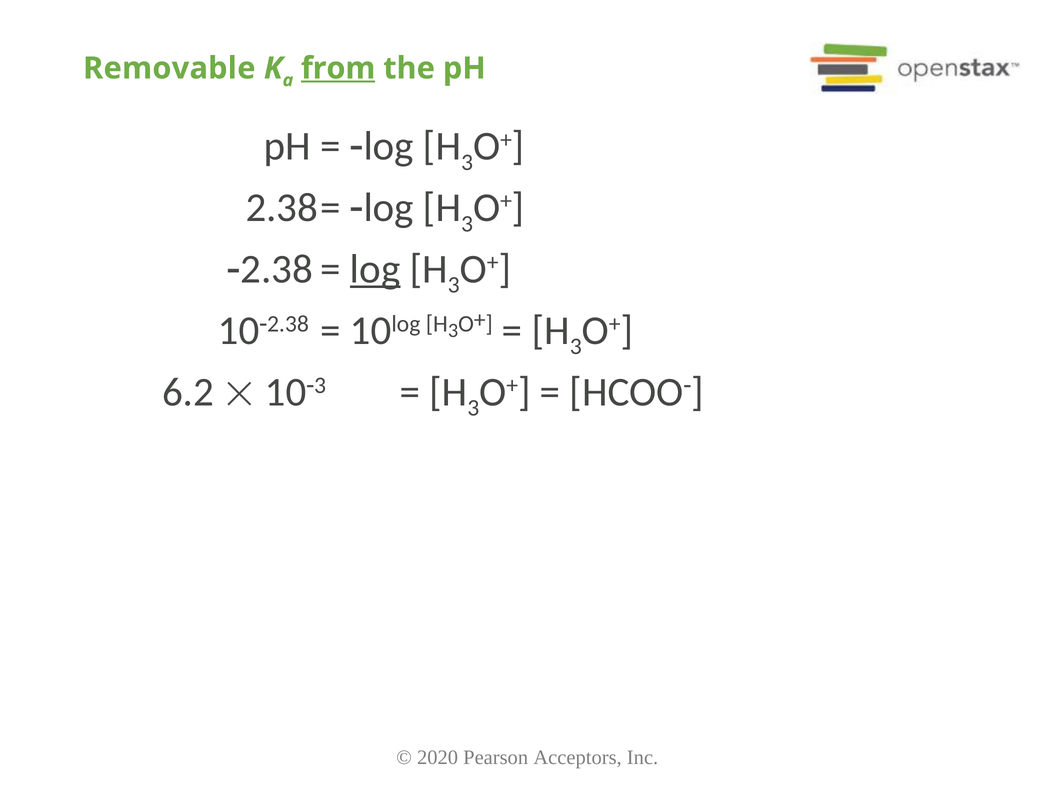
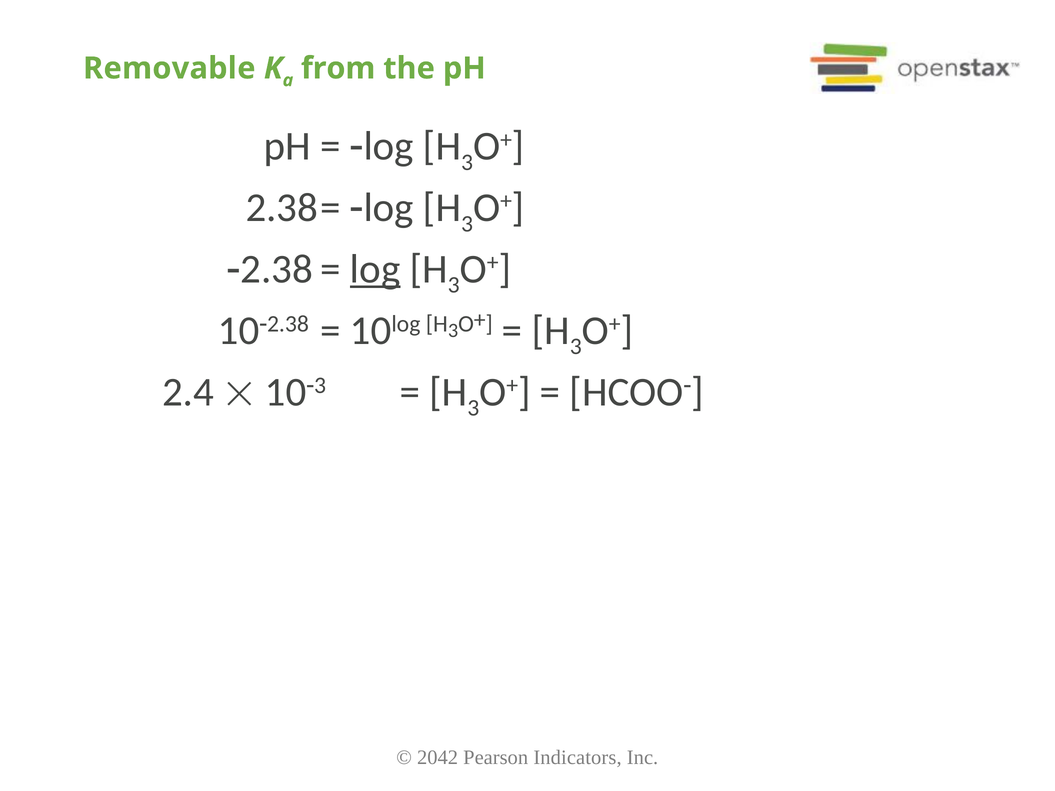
from underline: present -> none
6.2: 6.2 -> 2.4
2020: 2020 -> 2042
Acceptors: Acceptors -> Indicators
